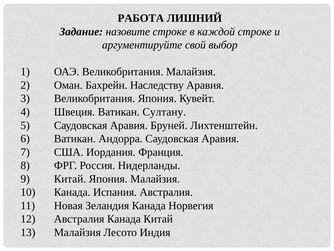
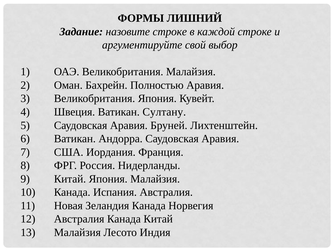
РАБОТА: РАБОТА -> ФОРМЫ
Наследству: Наследству -> Полностью
